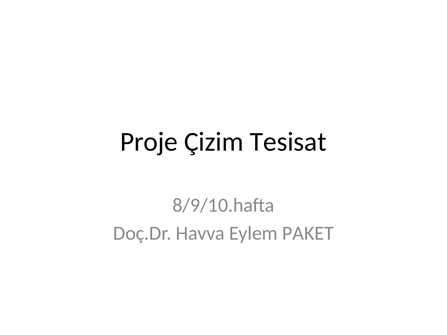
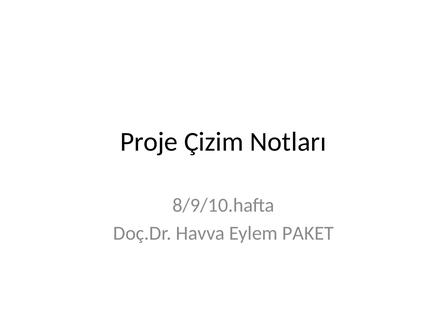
Tesisat: Tesisat -> Notları
